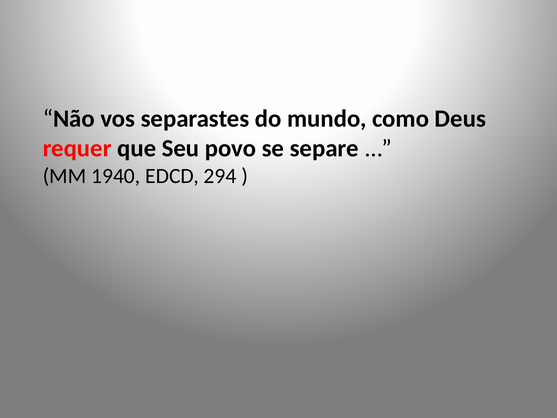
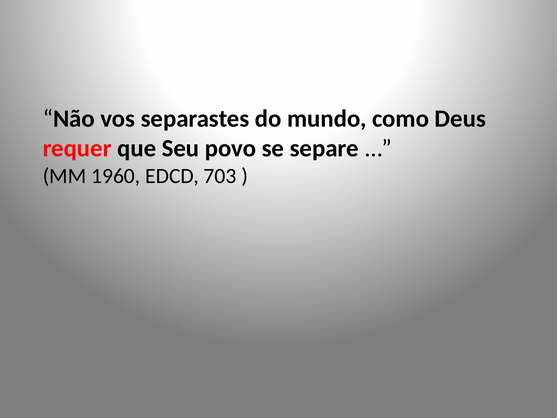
1940: 1940 -> 1960
294: 294 -> 703
